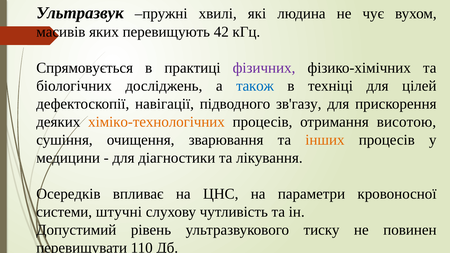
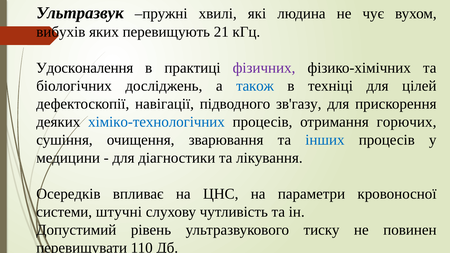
масивів: масивів -> вибухів
42: 42 -> 21
Спрямовується: Спрямовується -> Удосконалення
хіміко-технологічних colour: orange -> blue
висотою: висотою -> горючих
інших colour: orange -> blue
